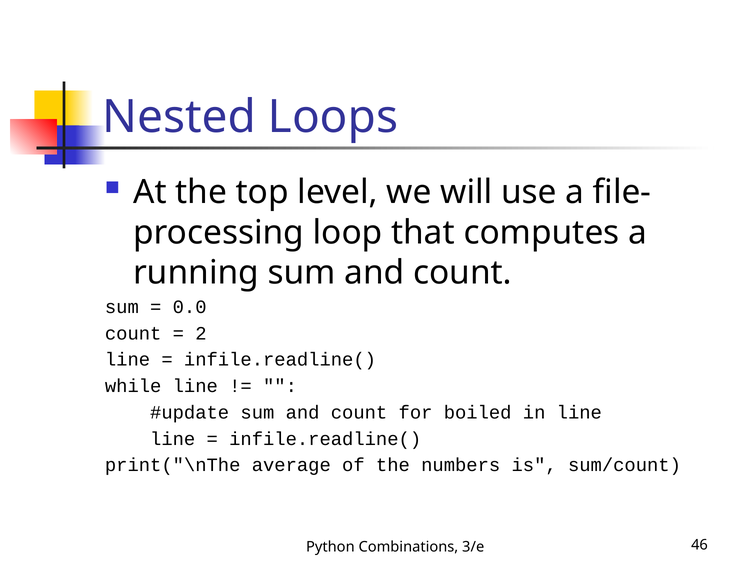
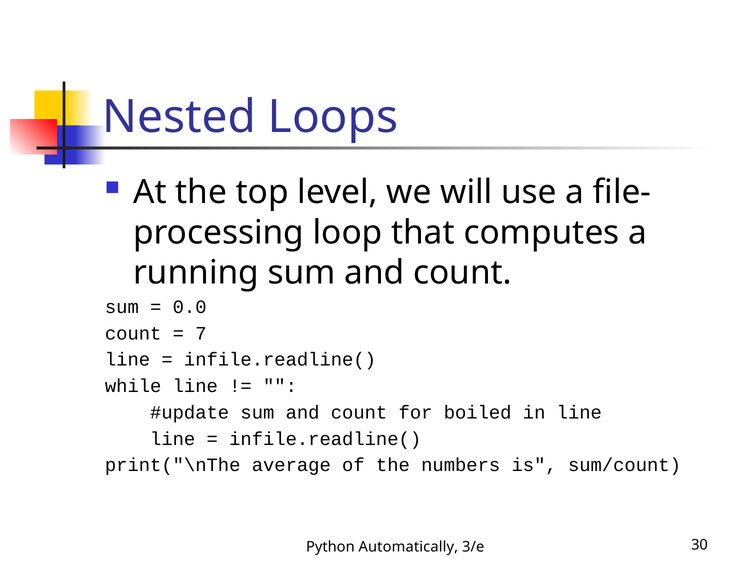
2: 2 -> 7
Combinations: Combinations -> Automatically
46: 46 -> 30
